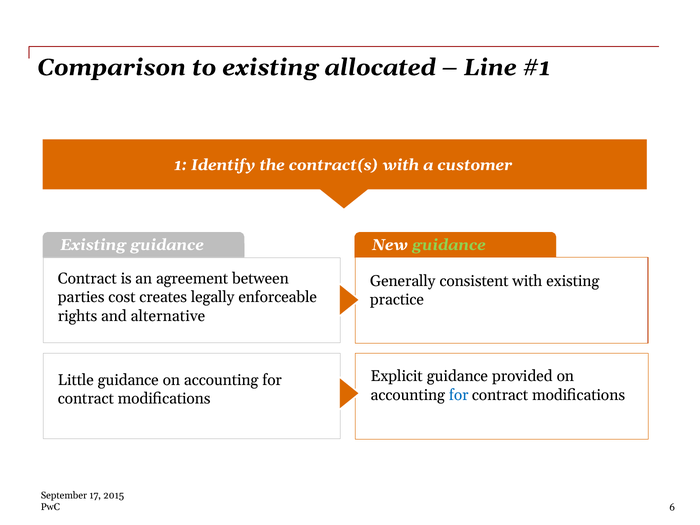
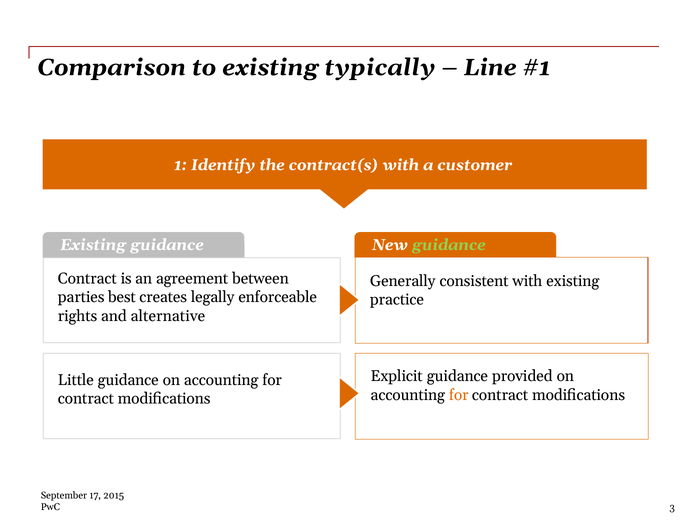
allocated: allocated -> typically
cost: cost -> best
for at (459, 395) colour: blue -> orange
6: 6 -> 3
